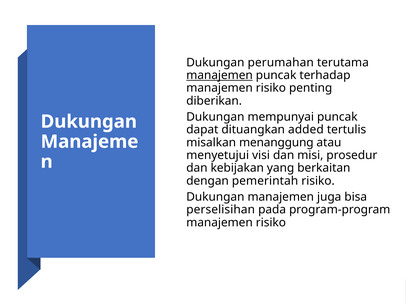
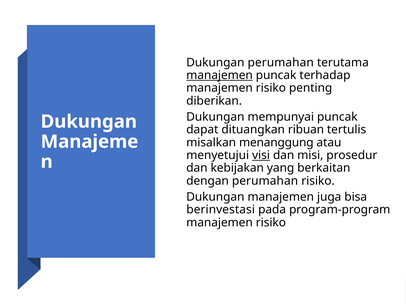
added: added -> ribuan
visi underline: none -> present
dengan pemerintah: pemerintah -> perumahan
perselisihan: perselisihan -> berinvestasi
